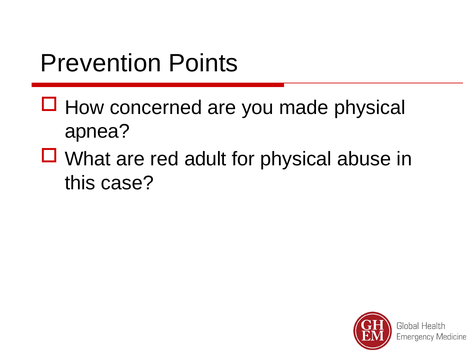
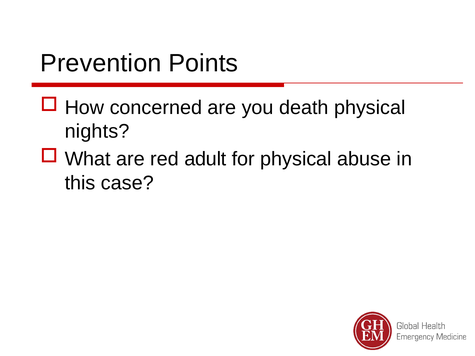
made: made -> death
apnea: apnea -> nights
